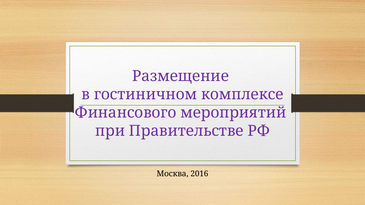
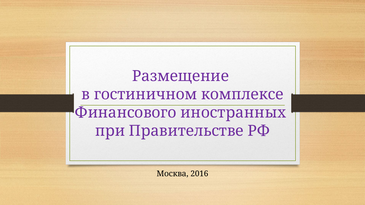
мероприятий: мероприятий -> иностранных
